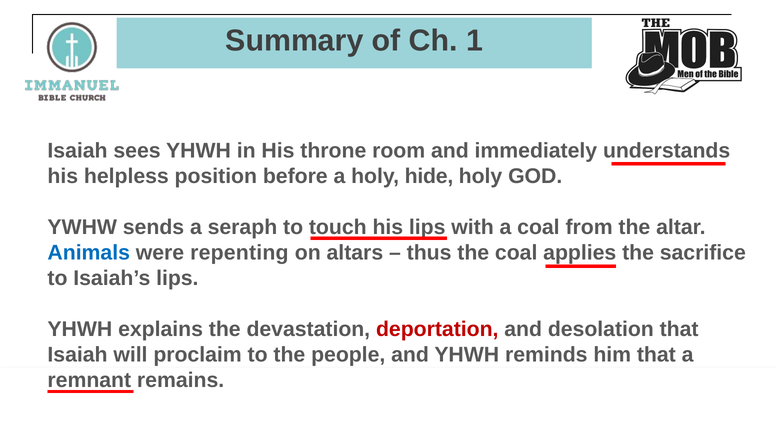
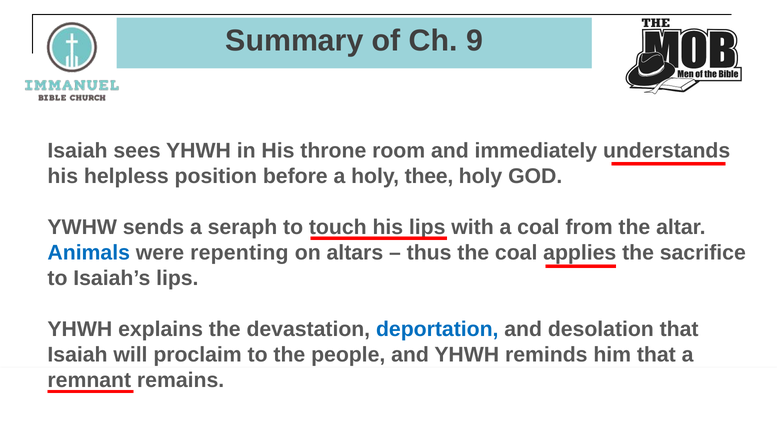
1: 1 -> 9
hide: hide -> thee
deportation colour: red -> blue
